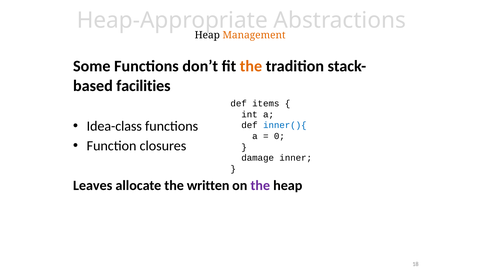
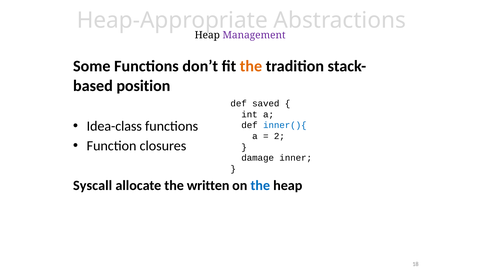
Management colour: orange -> purple
facilities: facilities -> position
items: items -> saved
0: 0 -> 2
Leaves: Leaves -> Syscall
the at (260, 185) colour: purple -> blue
